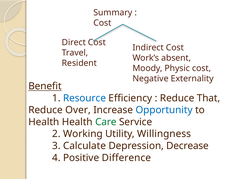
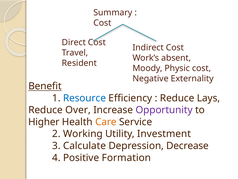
That: That -> Lays
Opportunity colour: blue -> purple
Health at (44, 122): Health -> Higher
Care colour: green -> orange
Willingness: Willingness -> Investment
Difference: Difference -> Formation
